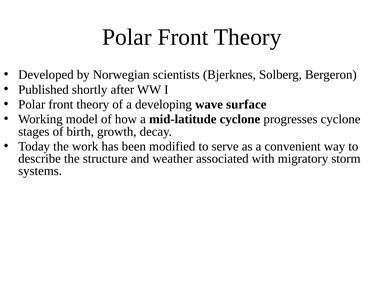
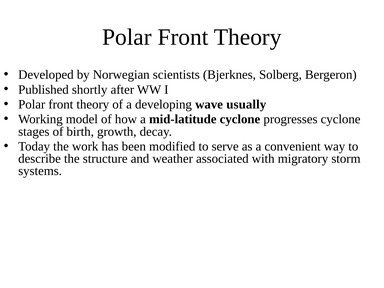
surface: surface -> usually
